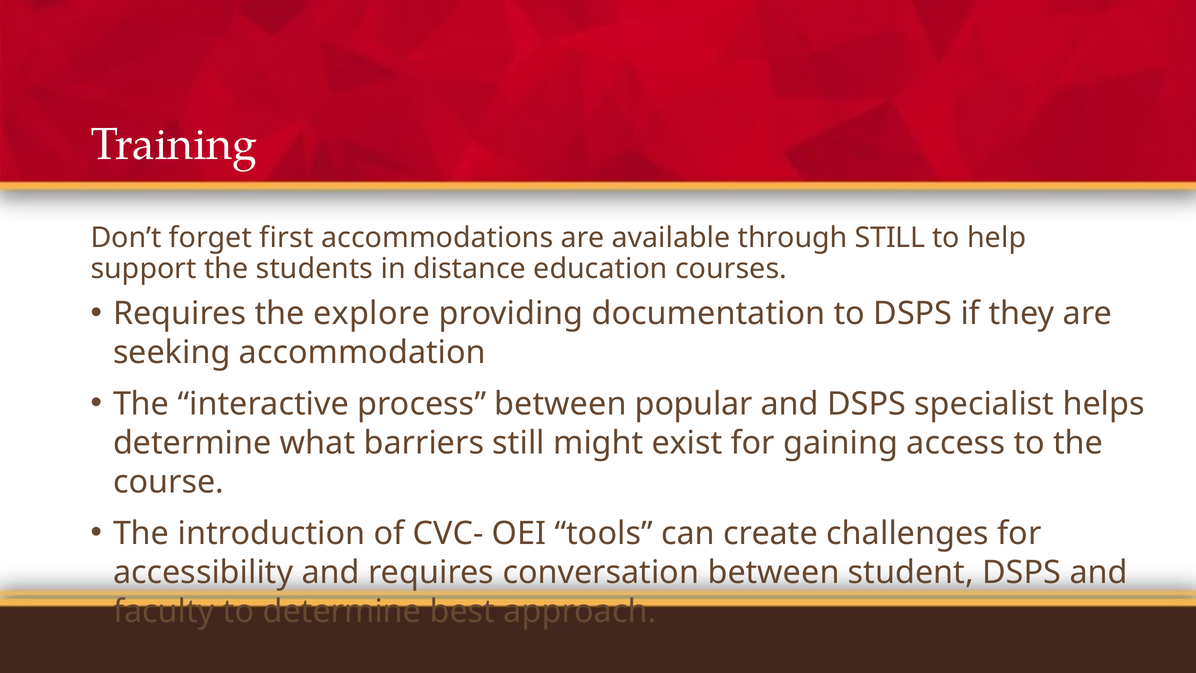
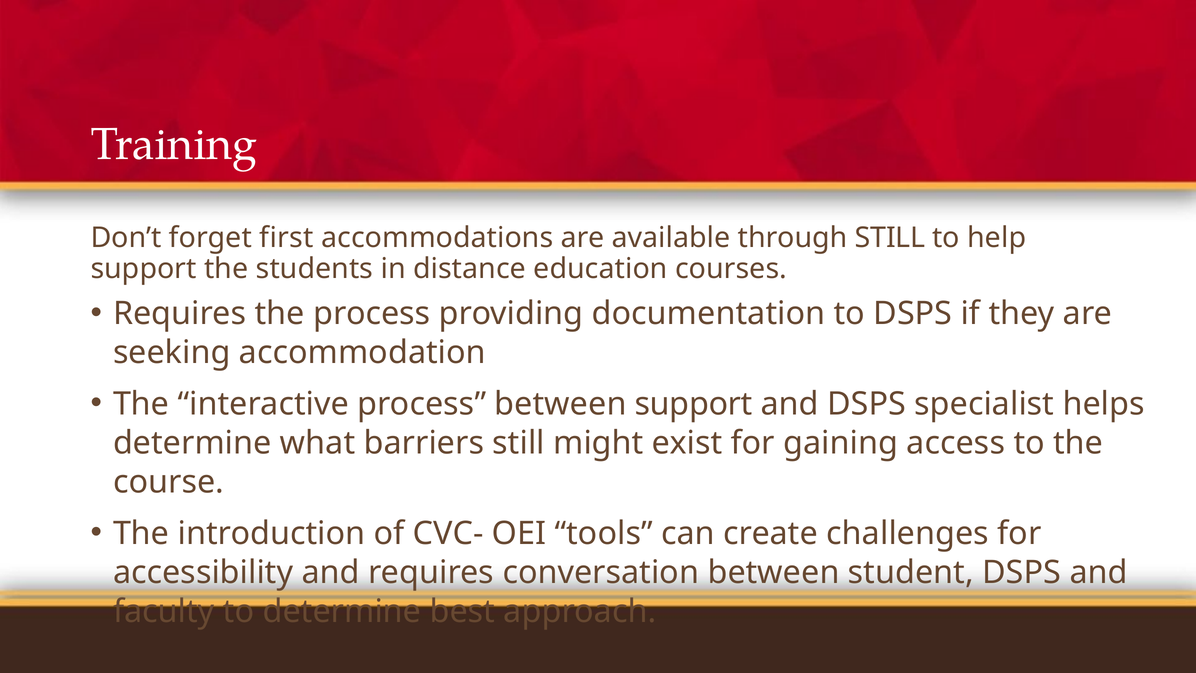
the explore: explore -> process
between popular: popular -> support
